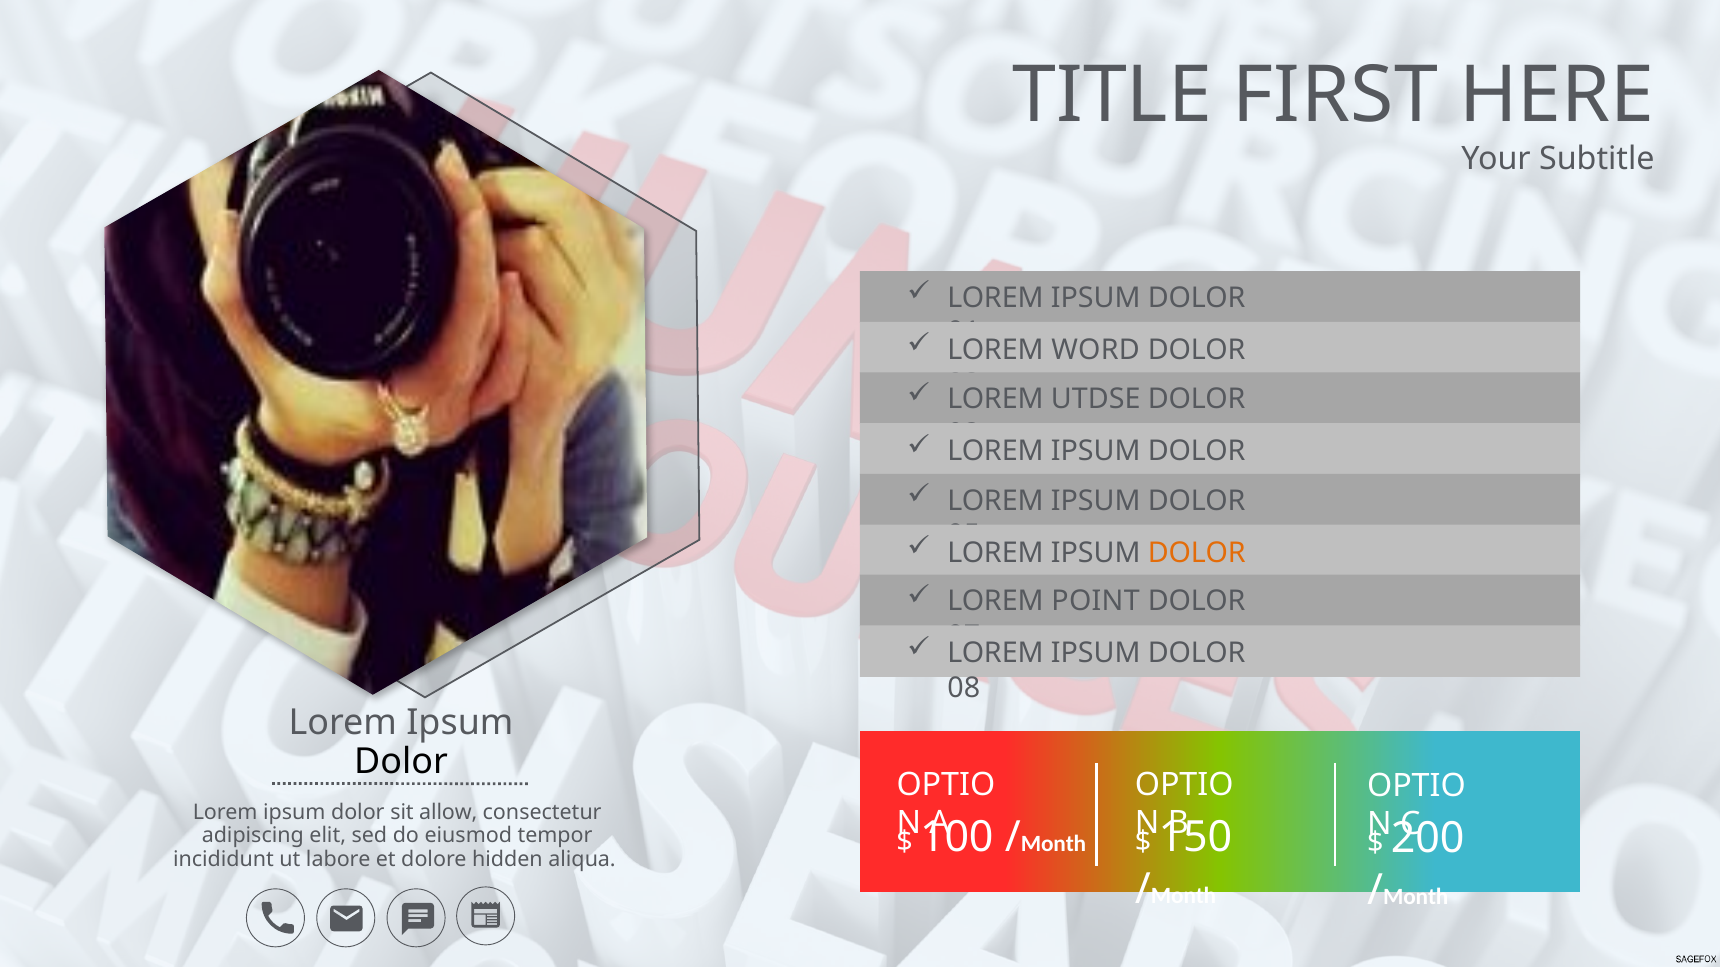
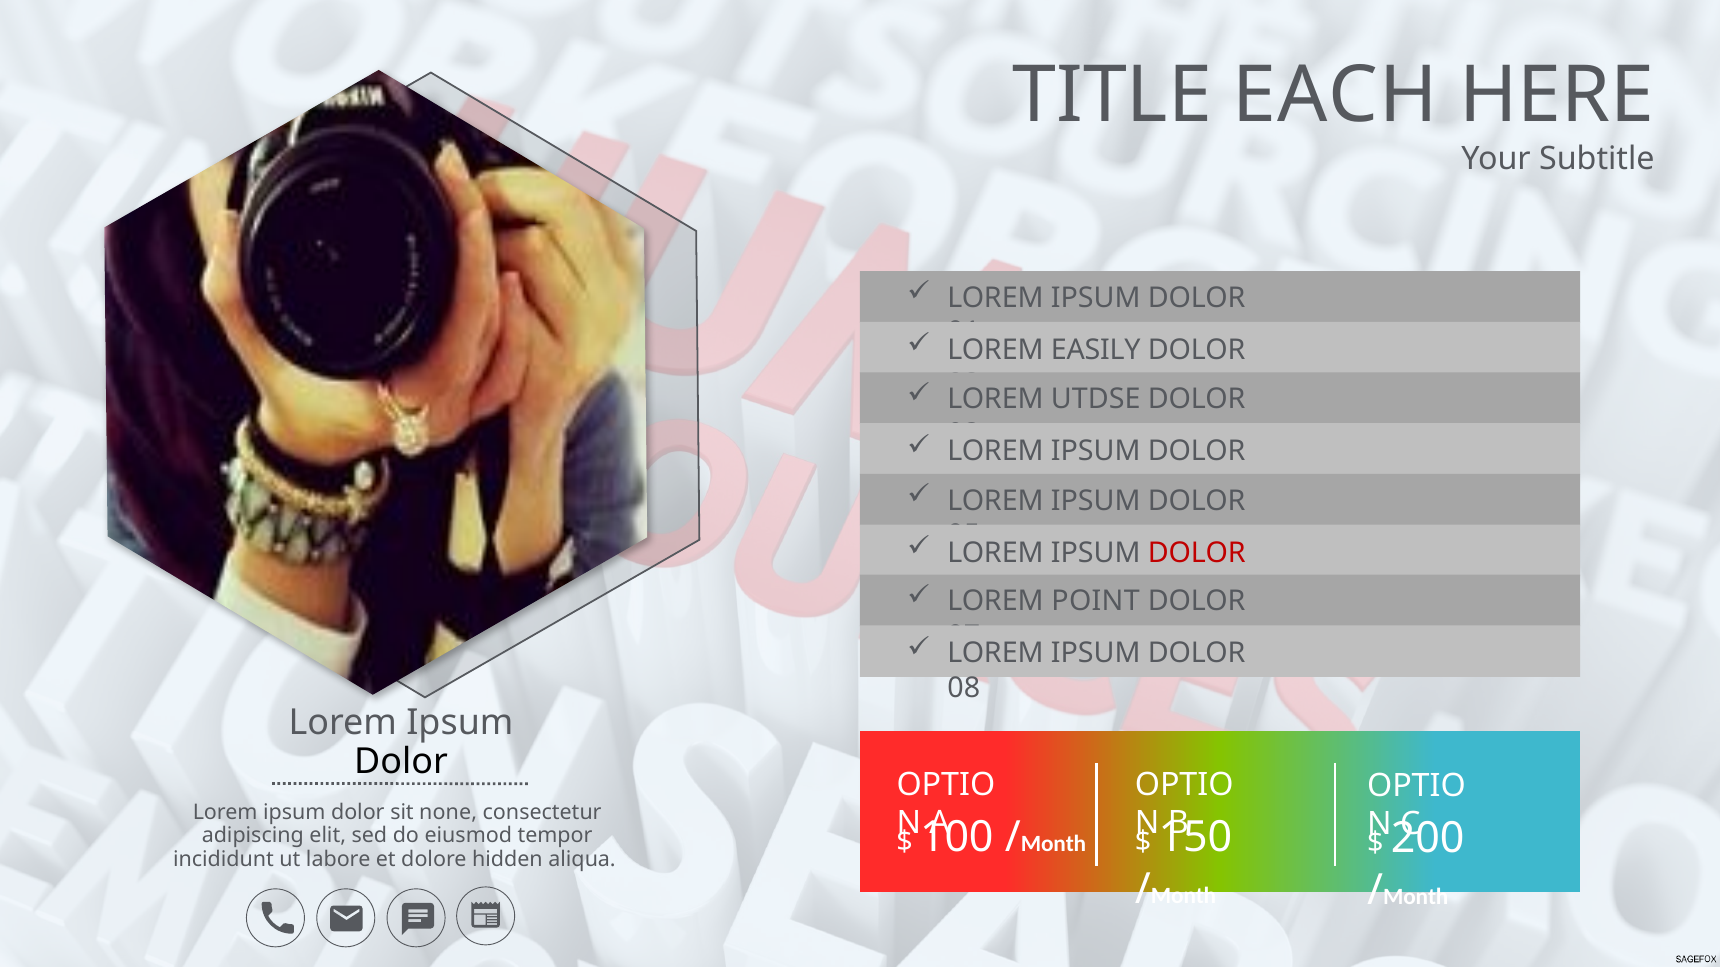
FIRST: FIRST -> EACH
WORD: WORD -> EASILY
DOLOR at (1197, 553) colour: orange -> red
allow: allow -> none
